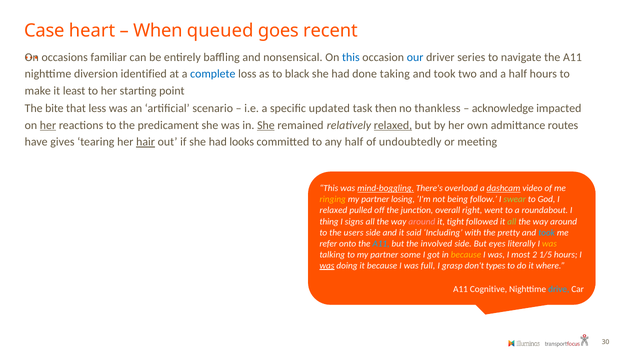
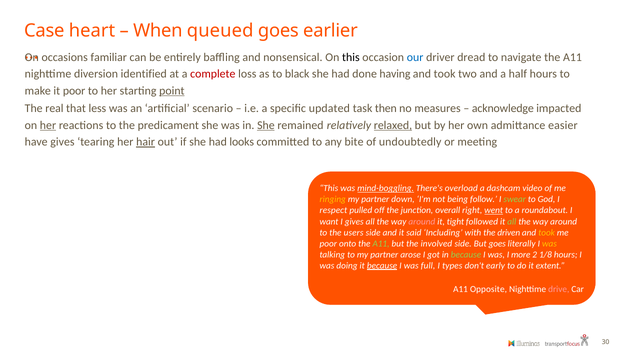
recent: recent -> earlier
this at (351, 57) colour: blue -> black
series: series -> dread
complete colour: blue -> red
taking: taking -> having
it least: least -> poor
point underline: none -> present
bite: bite -> real
thankless: thankless -> measures
routes: routes -> easier
any half: half -> bite
dashcam underline: present -> none
losing: losing -> down
relaxed at (333, 211): relaxed -> respect
went underline: none -> present
thing: thing -> want
I signs: signs -> gives
pretty: pretty -> driven
took at (547, 233) colour: light blue -> yellow
refer at (328, 244): refer -> poor
A11 at (381, 244) colour: light blue -> light green
But eyes: eyes -> goes
some: some -> arose
because at (466, 255) colour: yellow -> light green
most: most -> more
1/5: 1/5 -> 1/8
was at (327, 266) underline: present -> none
because at (382, 266) underline: none -> present
grasp: grasp -> types
types: types -> early
where: where -> extent
Cognitive: Cognitive -> Opposite
drive colour: light blue -> pink
